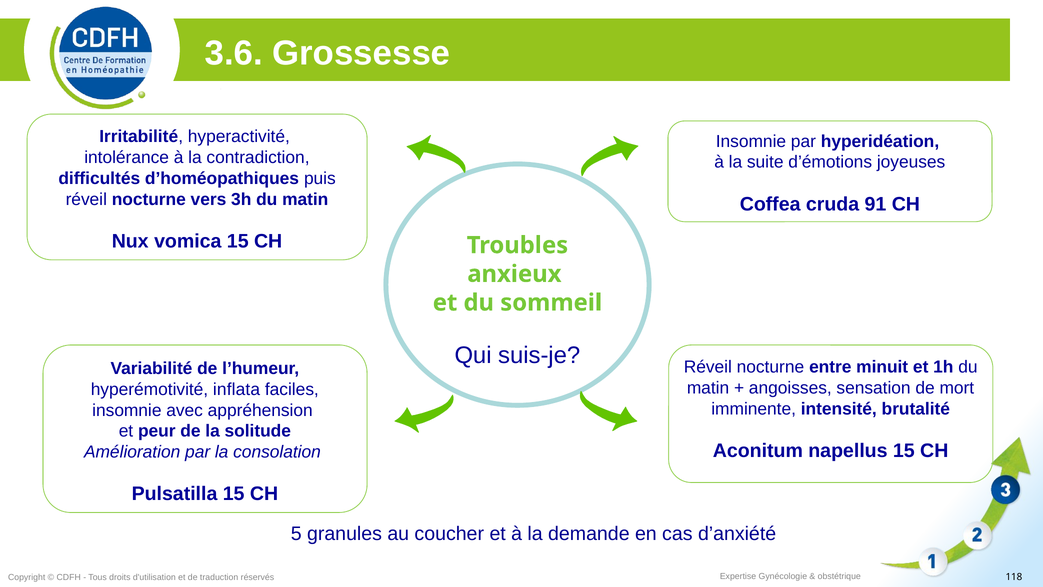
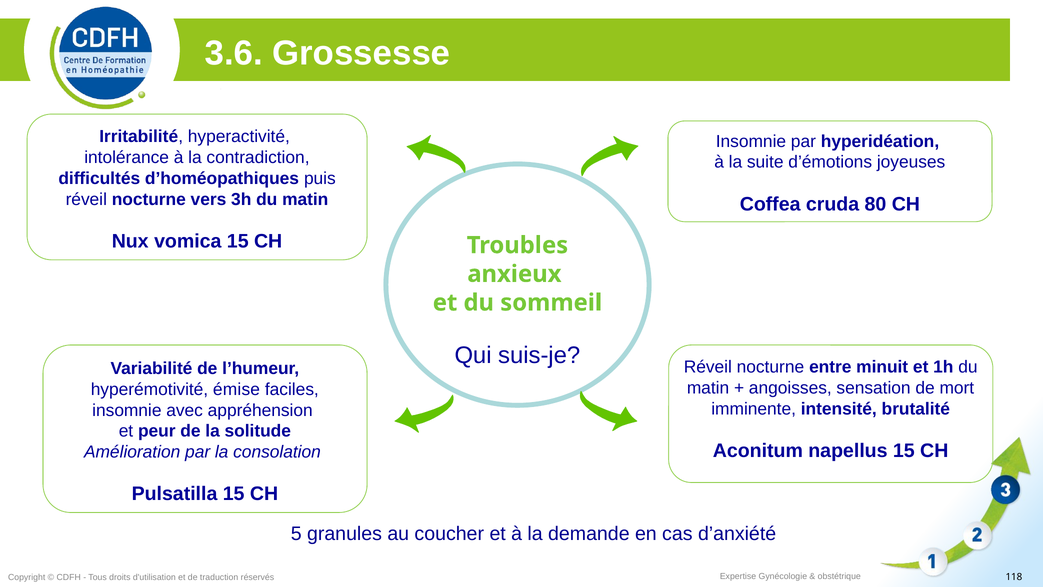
91: 91 -> 80
inflata: inflata -> émise
